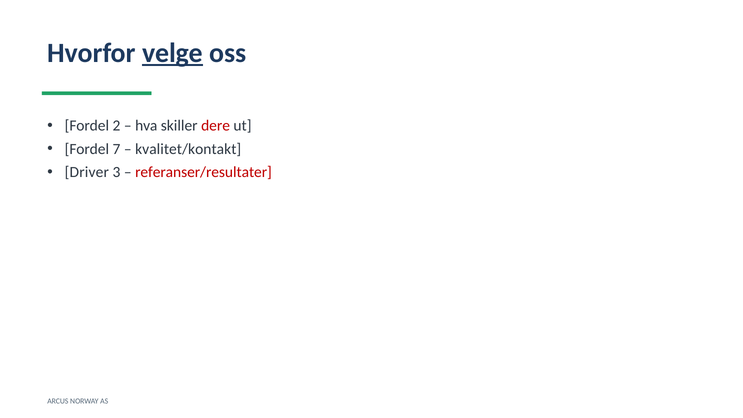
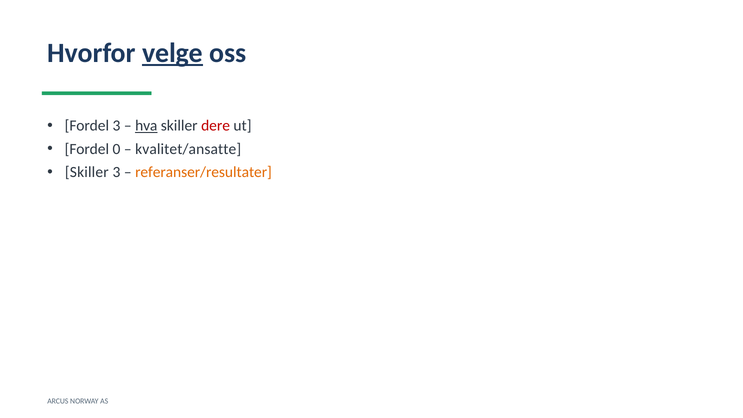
Fordel 2: 2 -> 3
hva underline: none -> present
7: 7 -> 0
kvalitet/kontakt: kvalitet/kontakt -> kvalitet/ansatte
Driver at (87, 172): Driver -> Skiller
referanser/resultater colour: red -> orange
